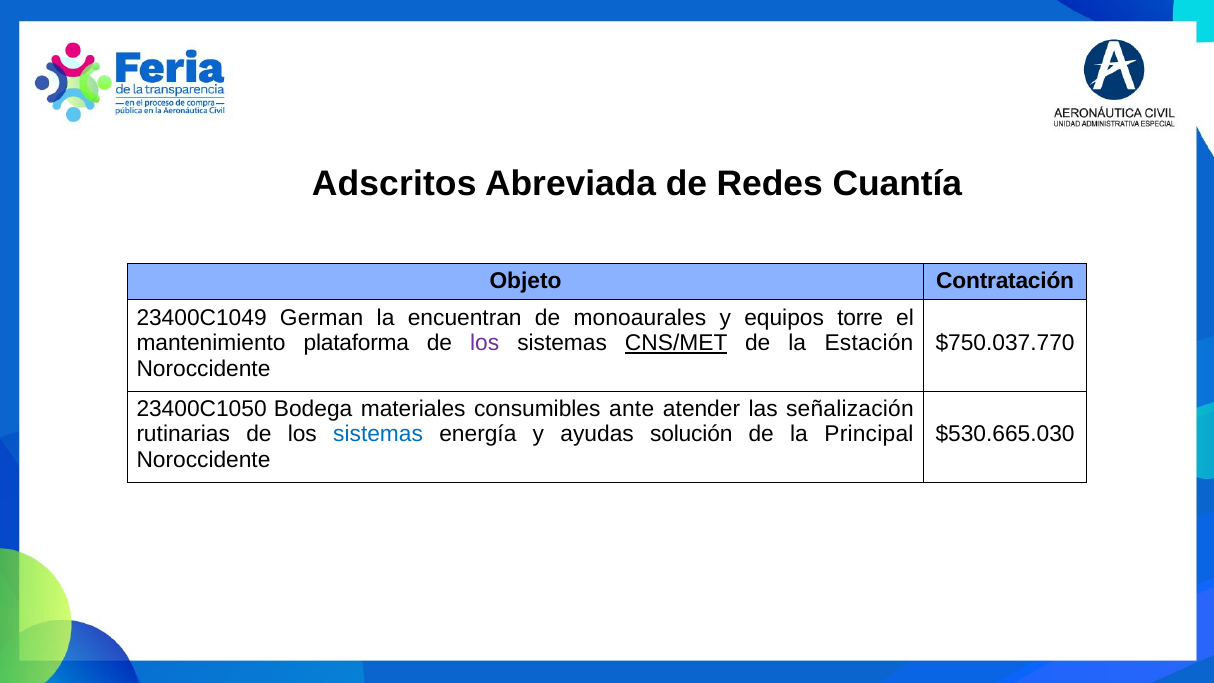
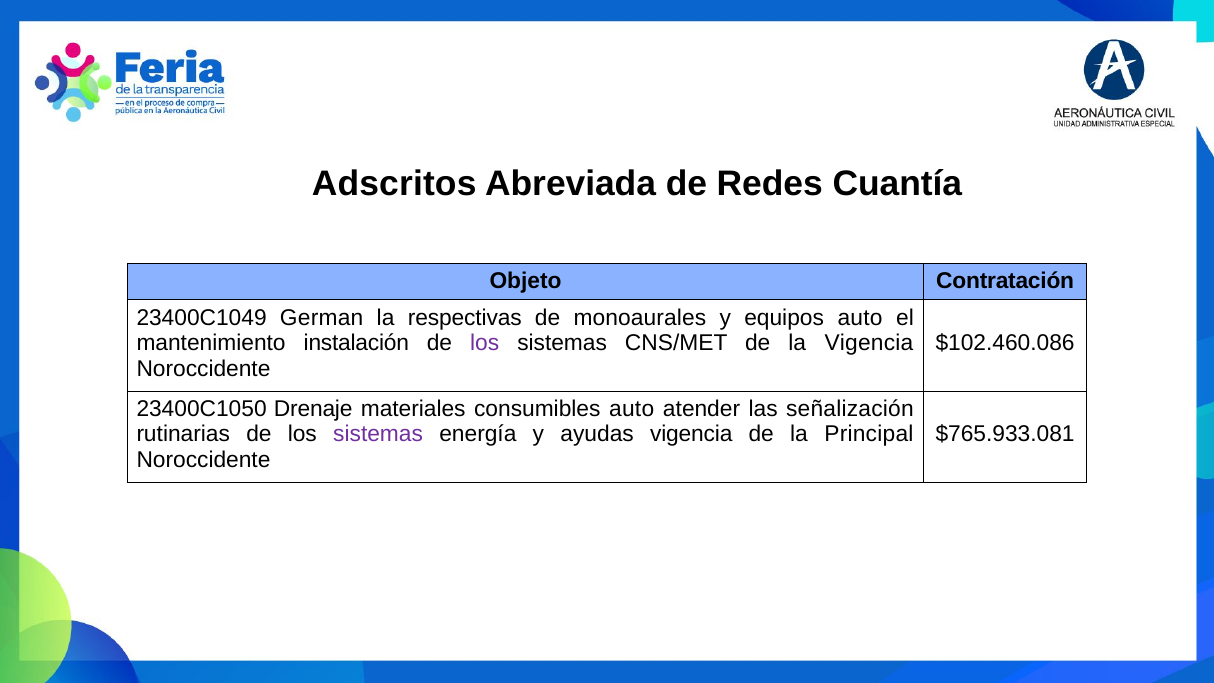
encuentran: encuentran -> respectivas
equipos torre: torre -> auto
plataforma: plataforma -> instalación
CNS/MET underline: present -> none
la Estación: Estación -> Vigencia
$750.037.770: $750.037.770 -> $102.460.086
Bodega: Bodega -> Drenaje
consumibles ante: ante -> auto
sistemas at (378, 434) colour: blue -> purple
ayudas solución: solución -> vigencia
$530.665.030: $530.665.030 -> $765.933.081
